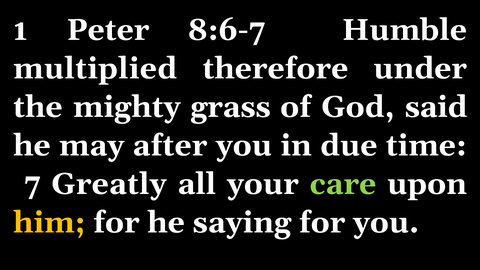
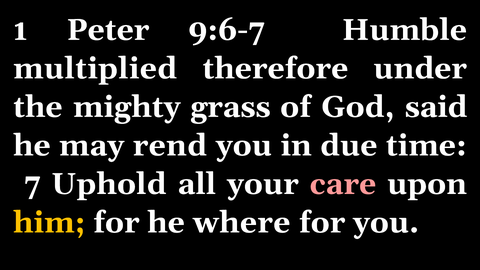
8:6-7: 8:6-7 -> 9:6-7
after: after -> rend
Greatly: Greatly -> Uphold
care colour: light green -> pink
saying: saying -> where
